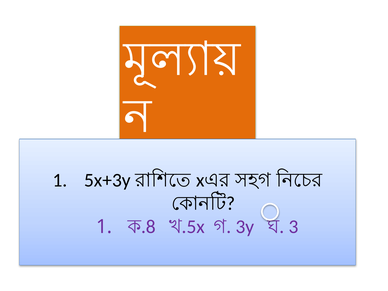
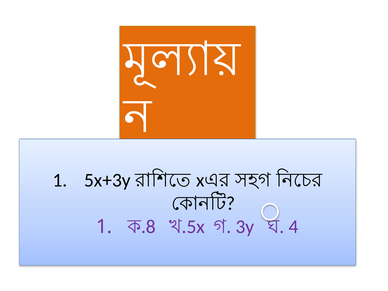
3: 3 -> 4
